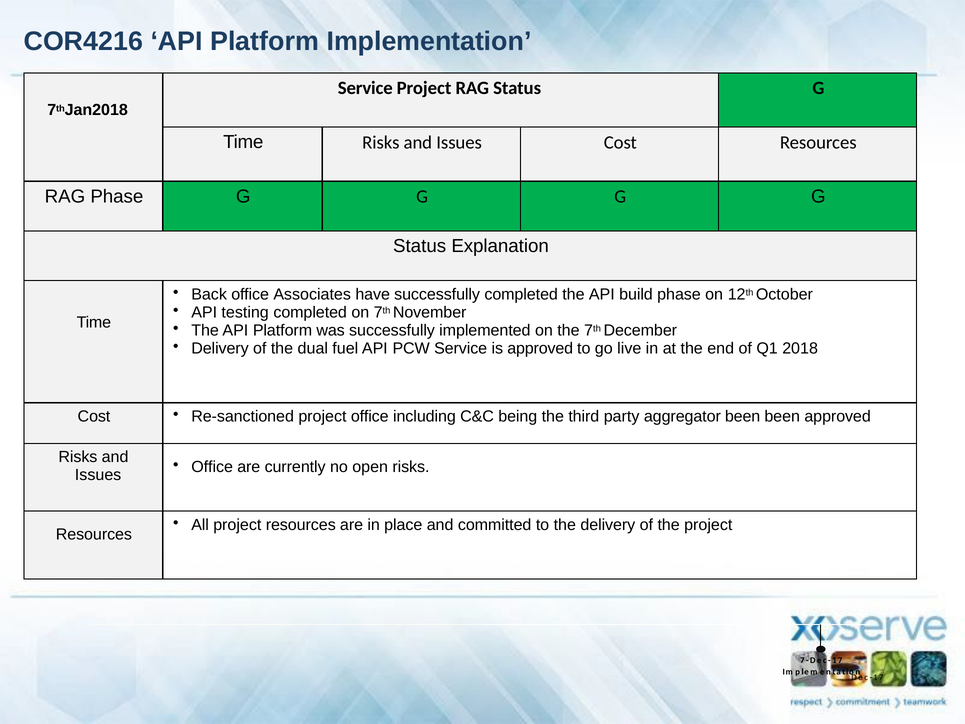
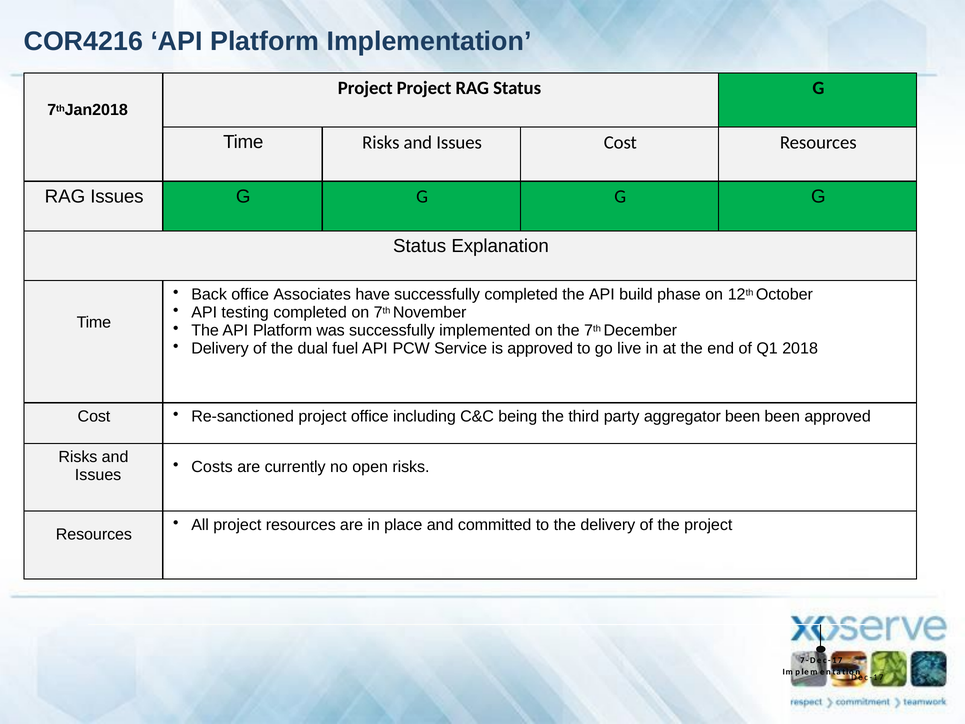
Service at (365, 88): Service -> Project
RAG Phase: Phase -> Issues
Office at (212, 467): Office -> Costs
